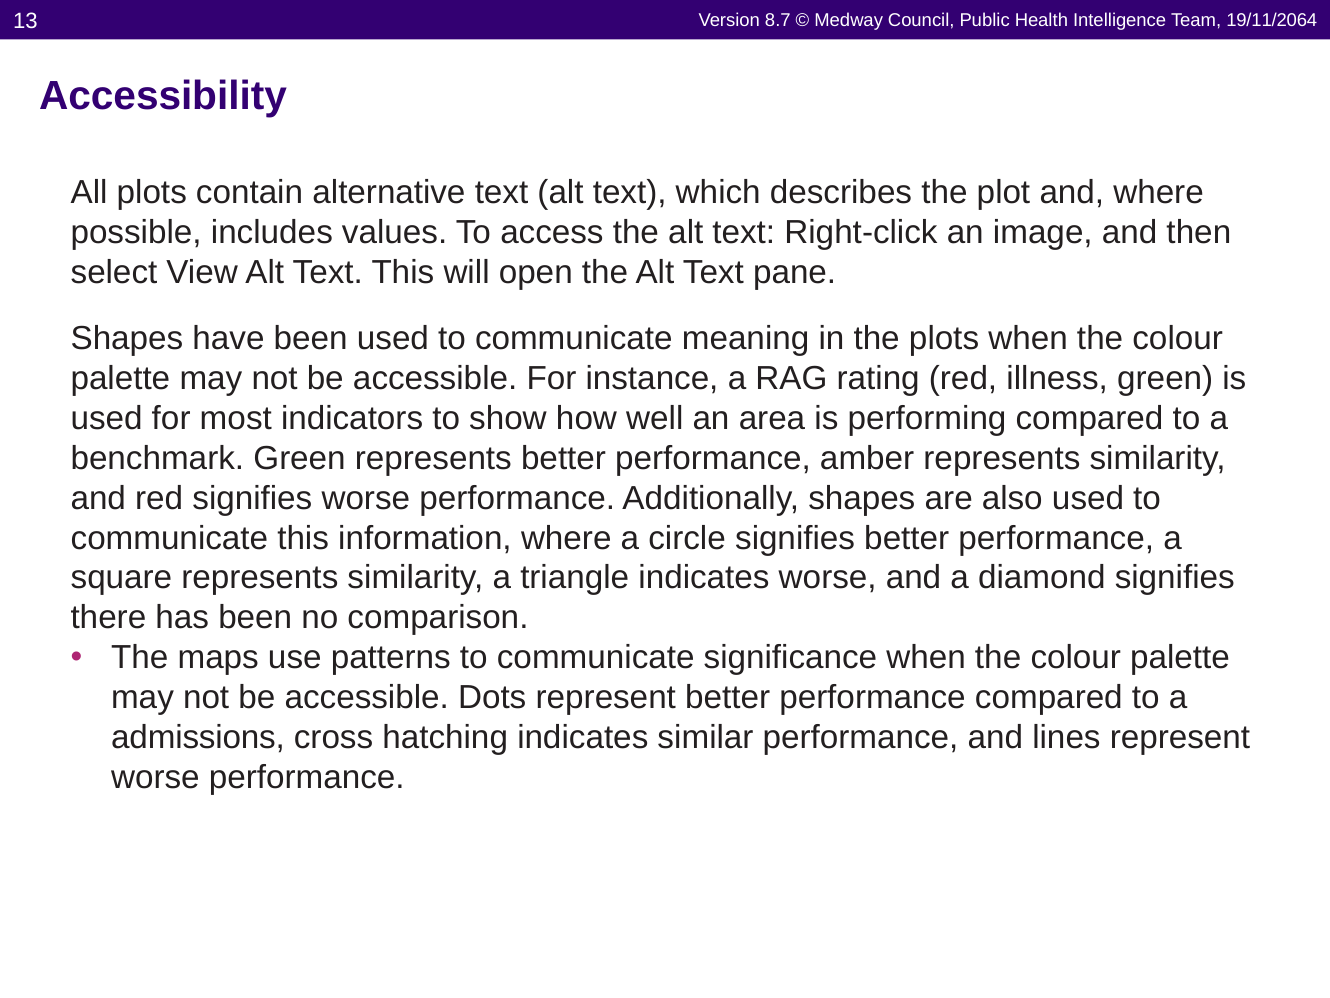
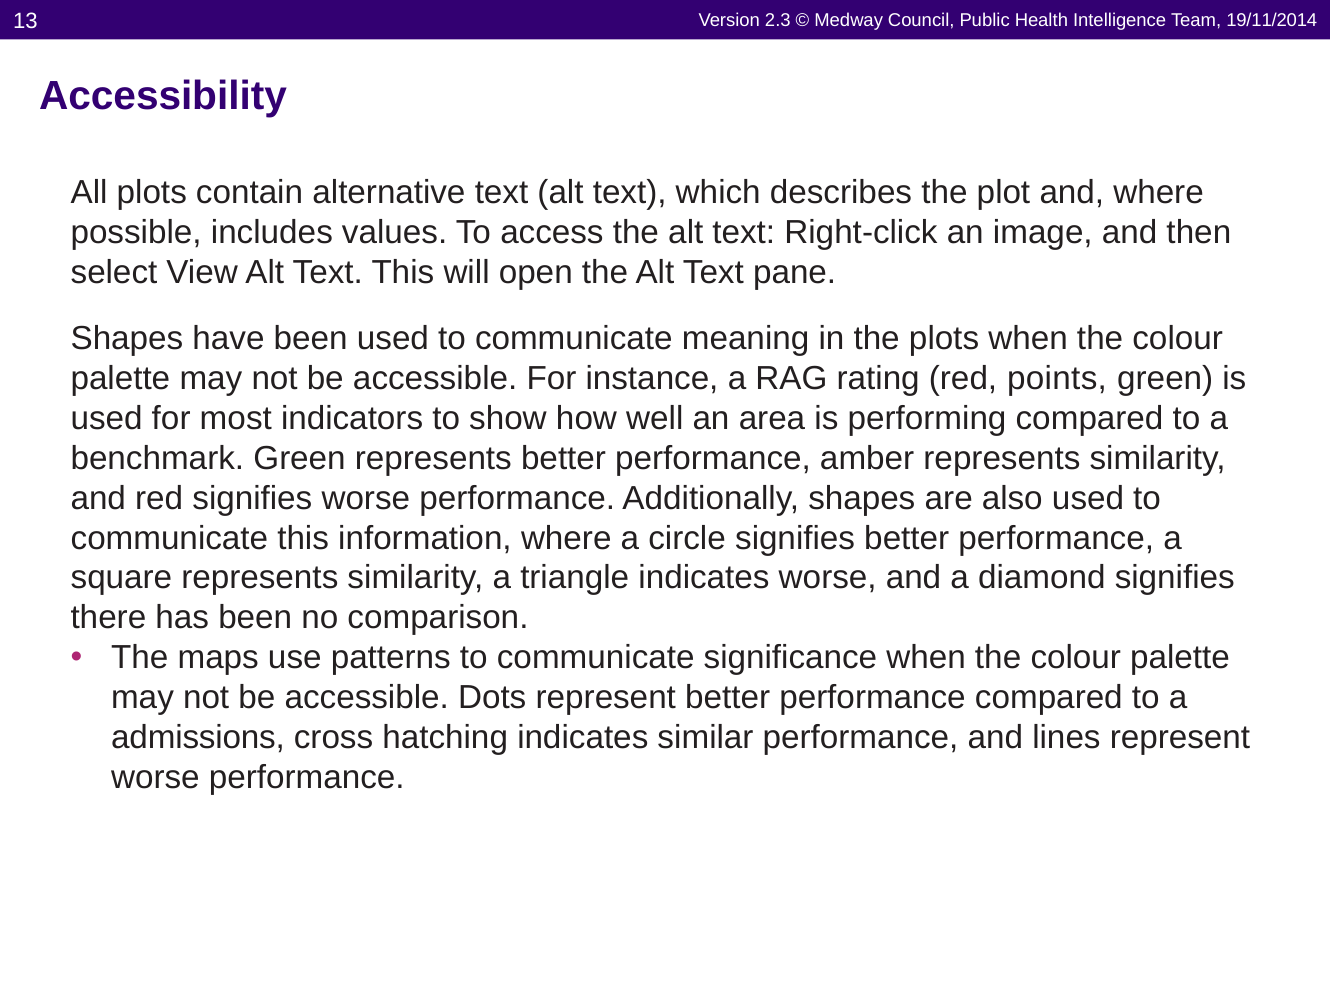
8.7: 8.7 -> 2.3
19/11/2064: 19/11/2064 -> 19/11/2014
illness: illness -> points
